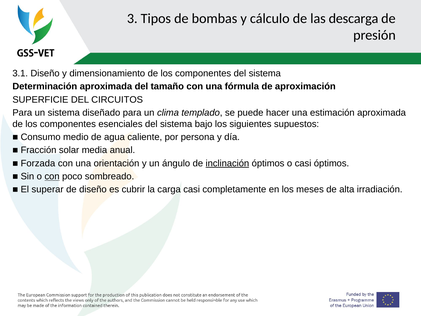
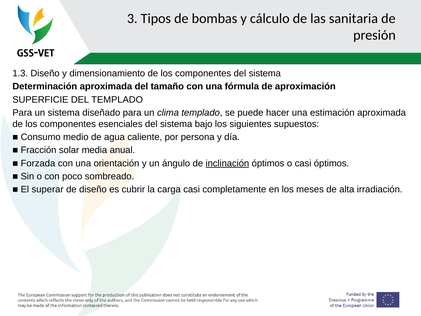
descarga: descarga -> sanitaria
3.1: 3.1 -> 1.3
DEL CIRCUITOS: CIRCUITOS -> TEMPLADO
con at (52, 176) underline: present -> none
